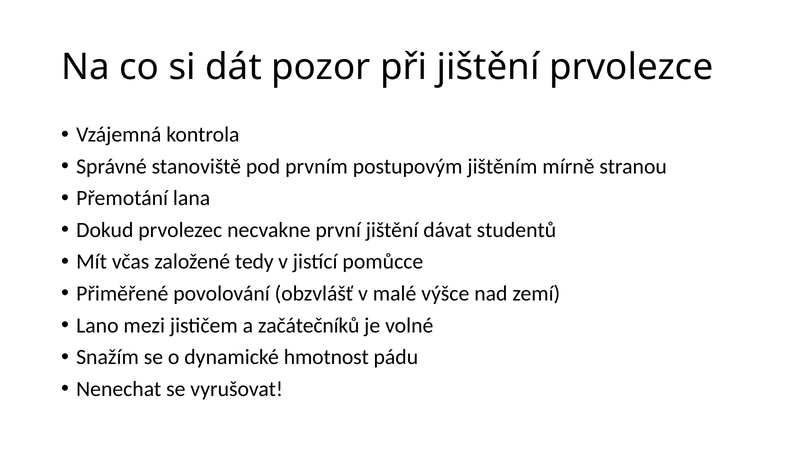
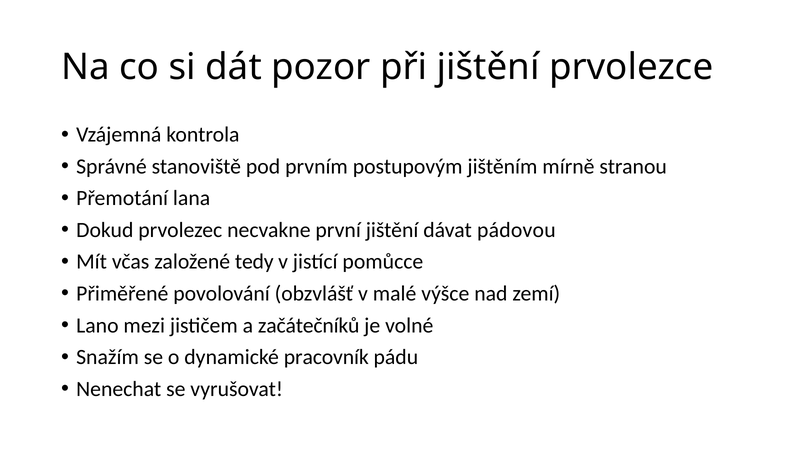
studentů: studentů -> pádovou
hmotnost: hmotnost -> pracovník
